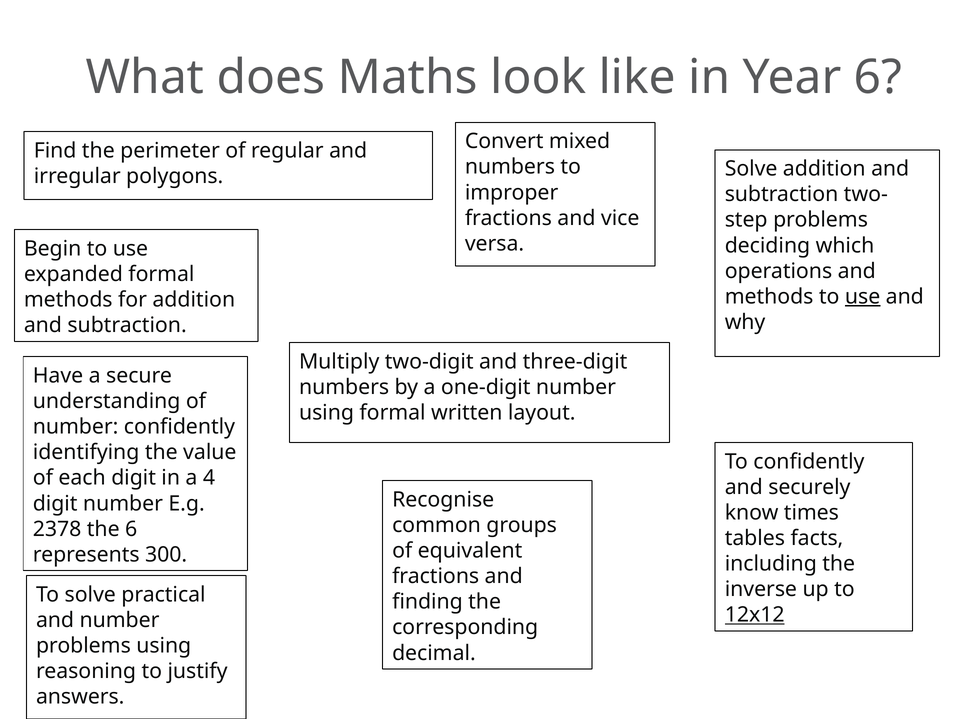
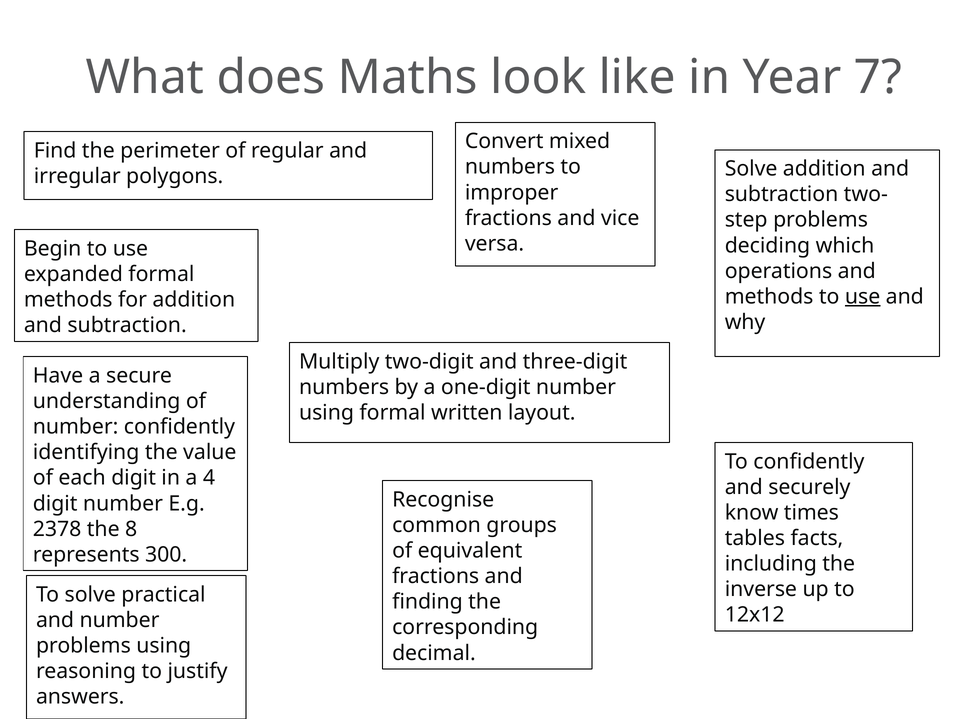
Year 6: 6 -> 7
the 6: 6 -> 8
12x12 underline: present -> none
